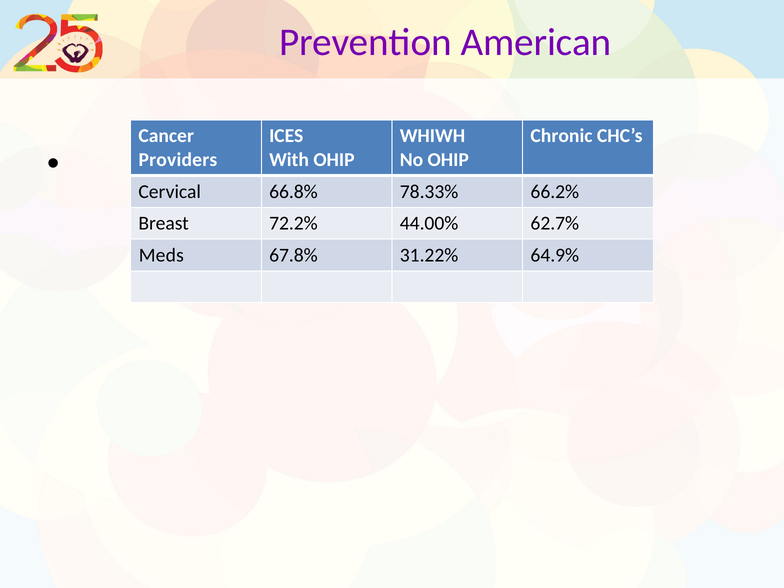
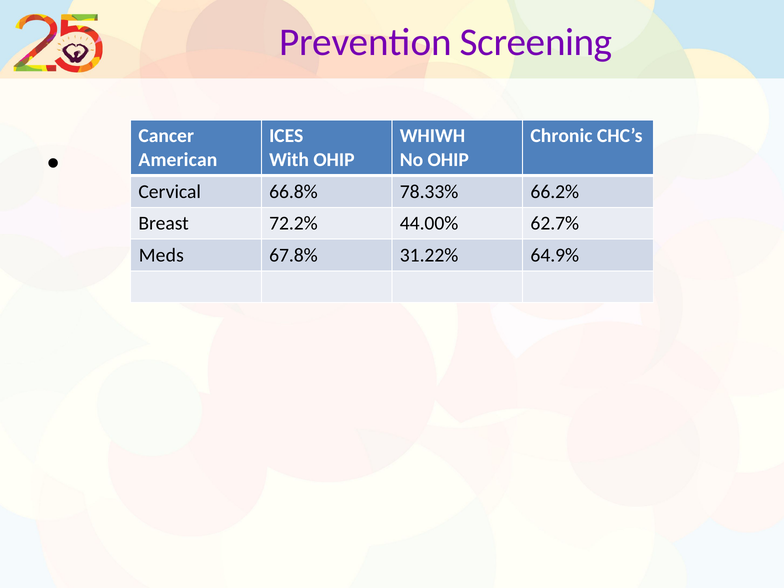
American: American -> Screening
Providers: Providers -> American
